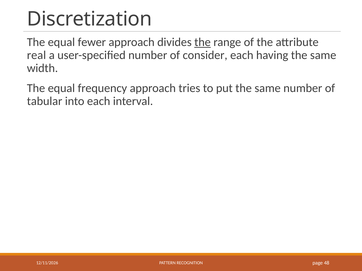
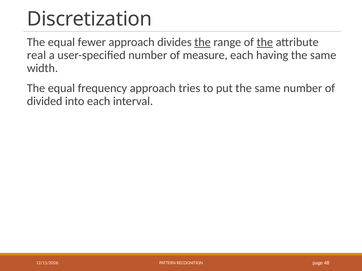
the at (265, 42) underline: none -> present
consider: consider -> measure
tabular: tabular -> divided
